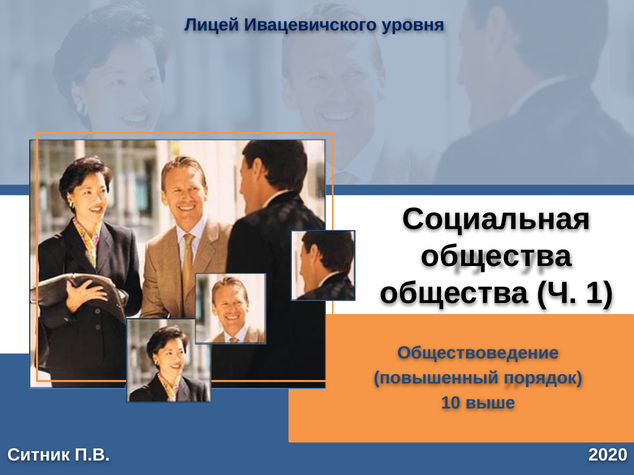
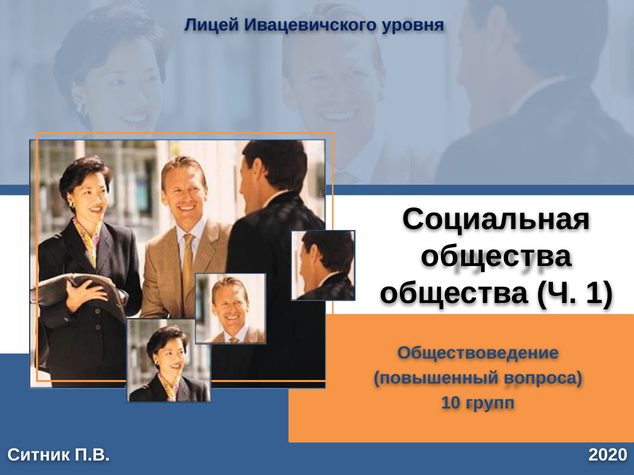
порядок: порядок -> вопроса
выше: выше -> групп
